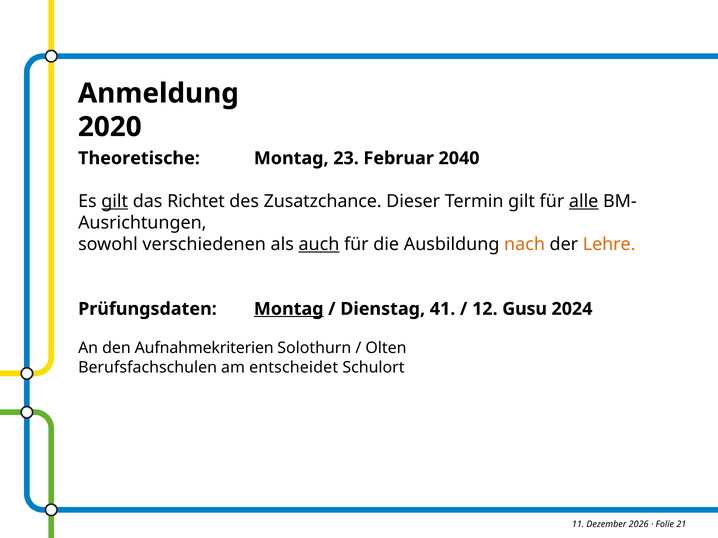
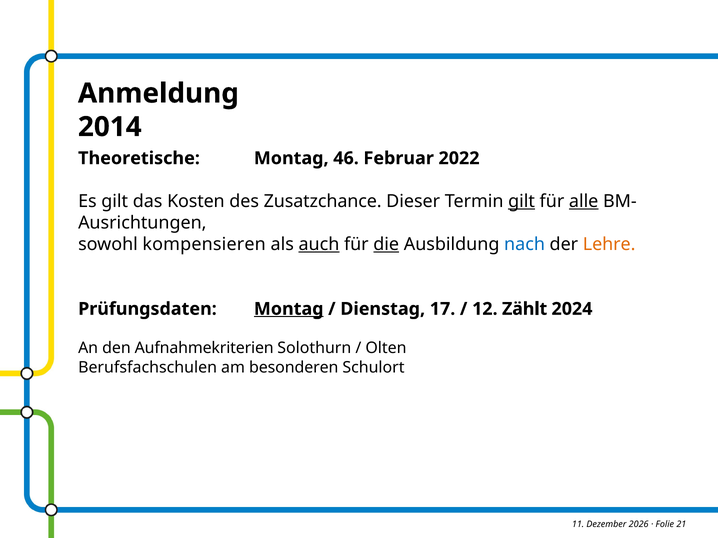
2020: 2020 -> 2014
23: 23 -> 46
2040: 2040 -> 2022
gilt at (115, 201) underline: present -> none
Richtet: Richtet -> Kosten
gilt at (522, 201) underline: none -> present
verschiedenen: verschiedenen -> kompensieren
die underline: none -> present
nach colour: orange -> blue
41: 41 -> 17
Gusu: Gusu -> Zählt
entscheidet: entscheidet -> besonderen
